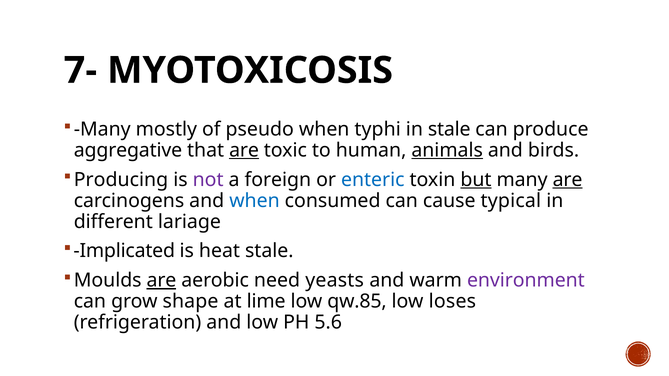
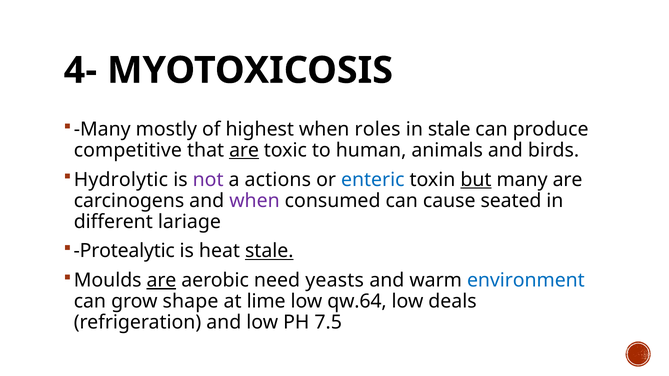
7-: 7- -> 4-
pseudo: pseudo -> highest
typhi: typhi -> roles
aggregative: aggregative -> competitive
animals underline: present -> none
Producing: Producing -> Hydrolytic
foreign: foreign -> actions
are at (568, 180) underline: present -> none
when at (254, 201) colour: blue -> purple
typical: typical -> seated
Implicated: Implicated -> Protealytic
stale at (269, 251) underline: none -> present
environment colour: purple -> blue
qw.85: qw.85 -> qw.64
loses: loses -> deals
5.6: 5.6 -> 7.5
